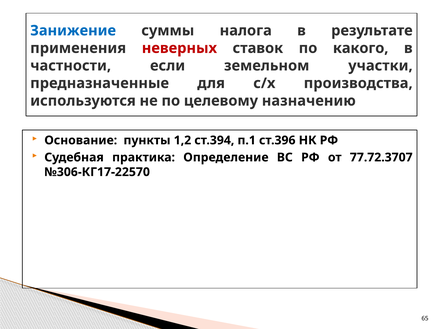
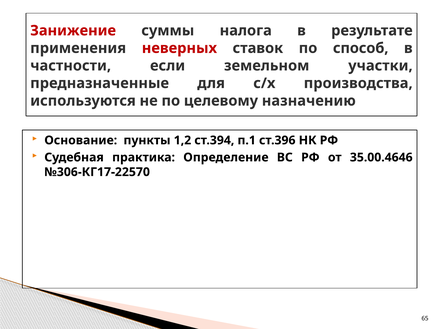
Занижение colour: blue -> red
какого: какого -> способ
77.72.3707: 77.72.3707 -> 35.00.4646
